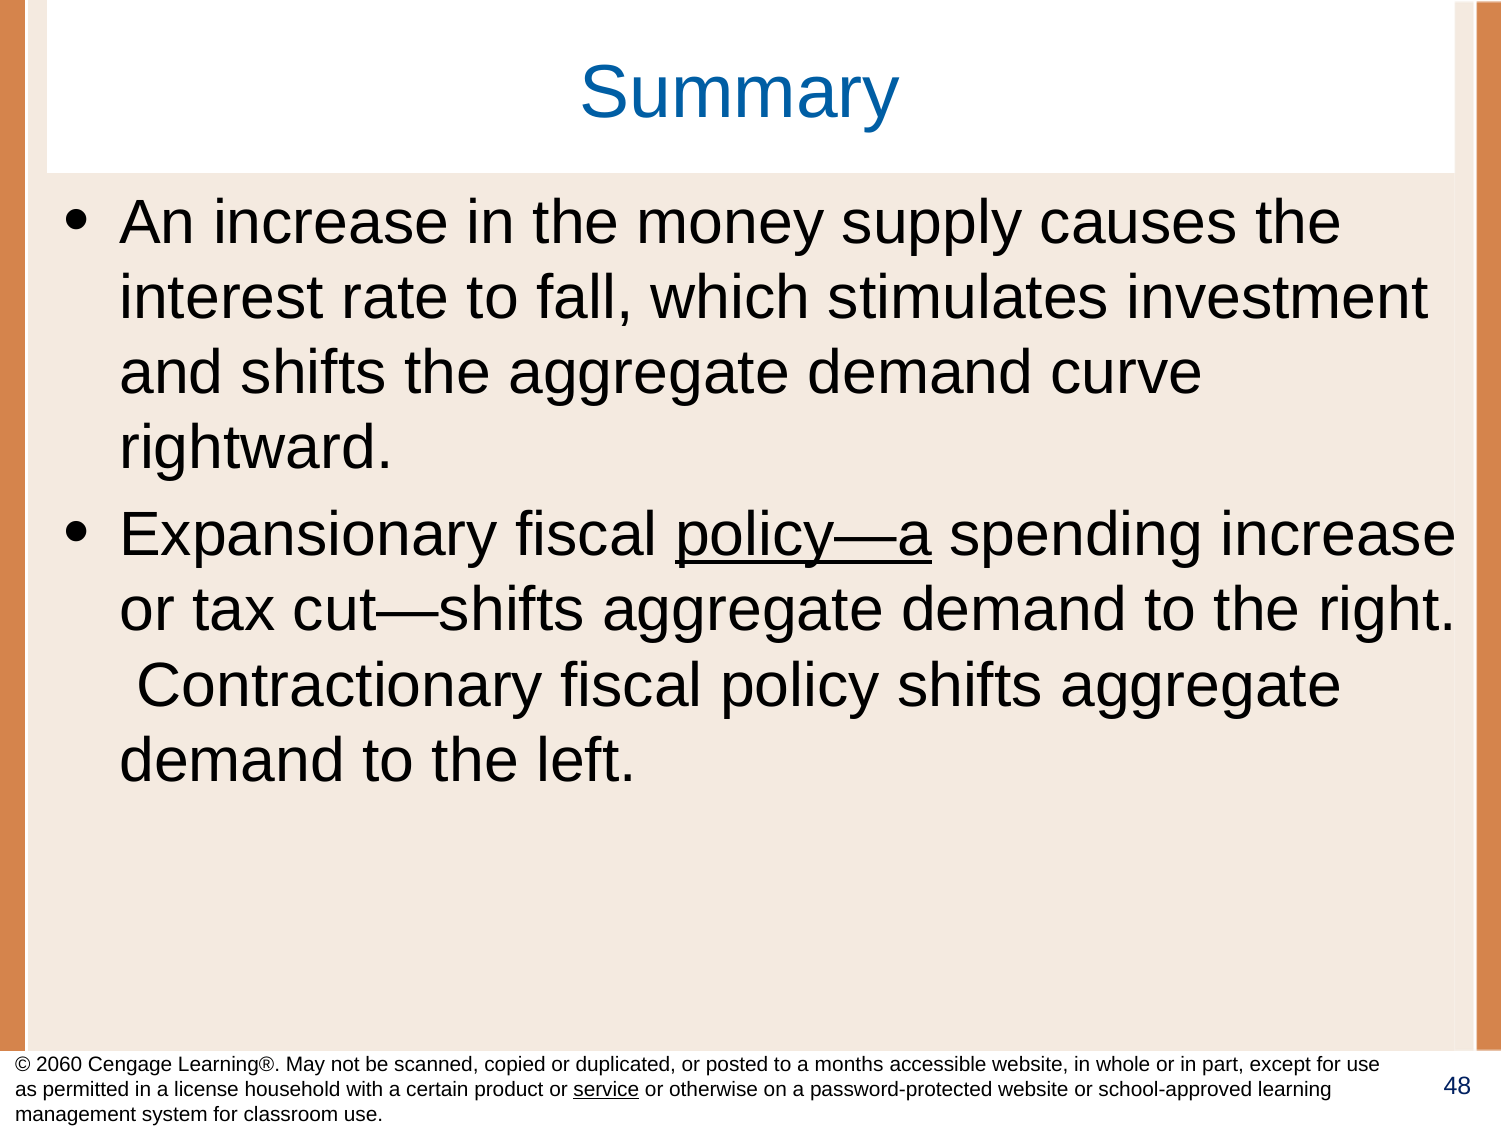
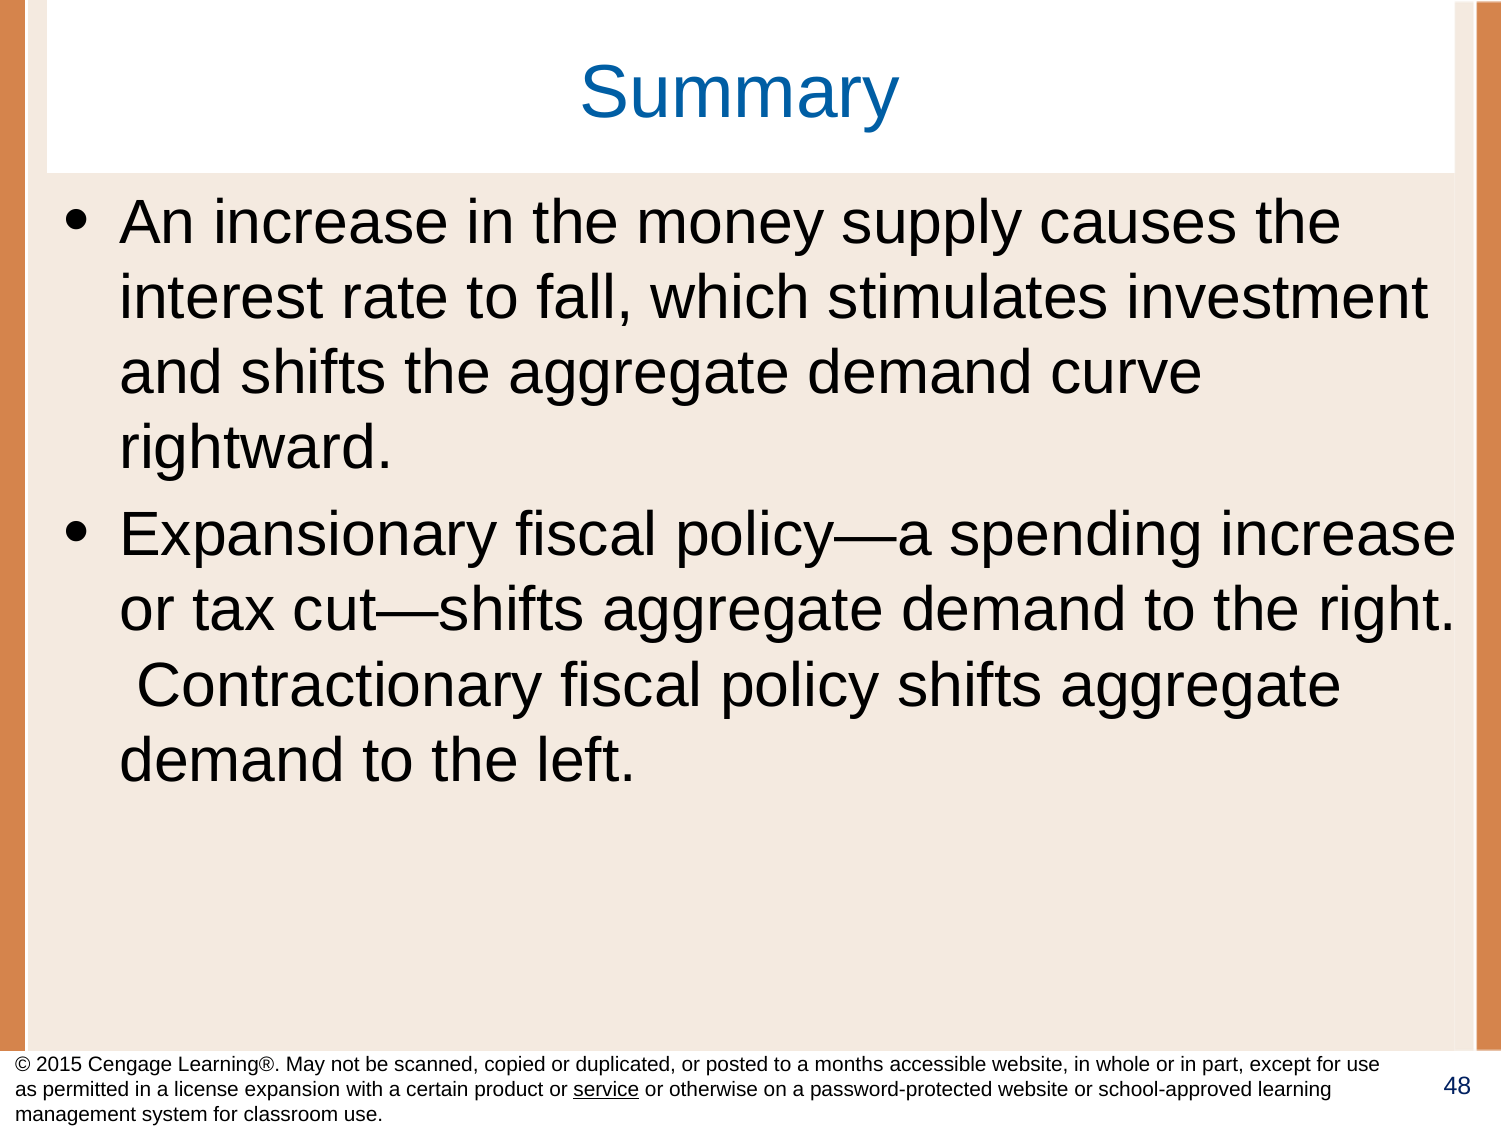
policy—a underline: present -> none
2060: 2060 -> 2015
household: household -> expansion
